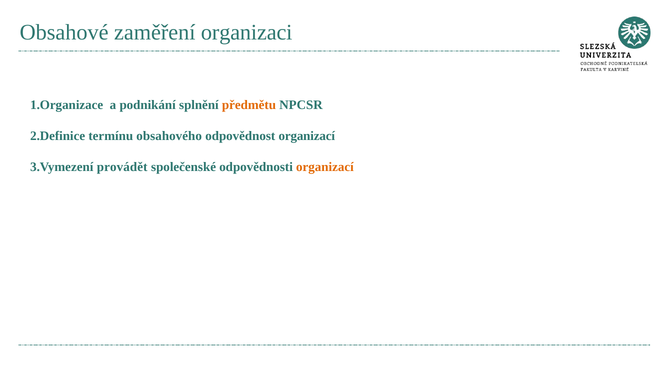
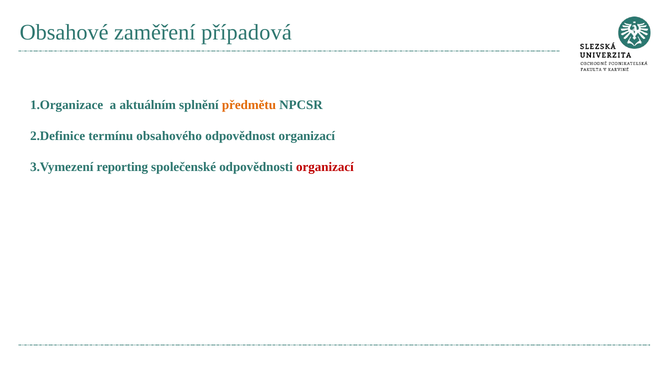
organizaci: organizaci -> případová
podnikání: podnikání -> aktuálním
provádět: provádět -> reporting
organizací at (325, 167) colour: orange -> red
